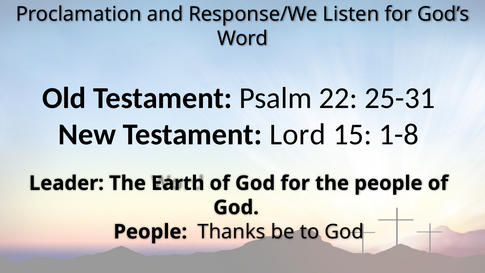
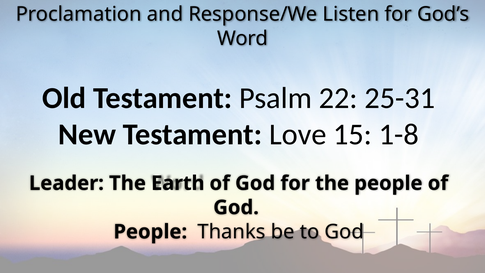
Lord: Lord -> Love
